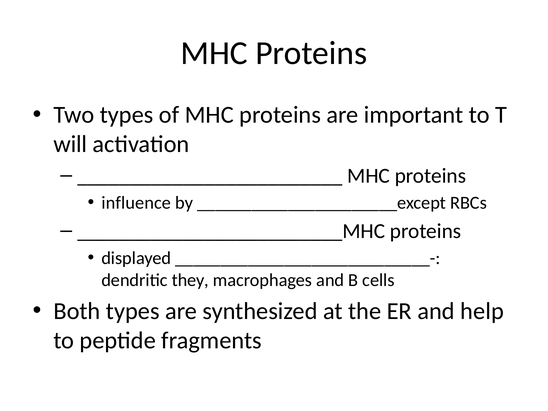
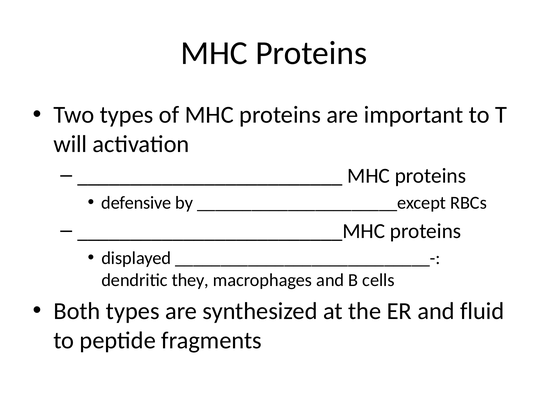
influence: influence -> defensive
help: help -> fluid
